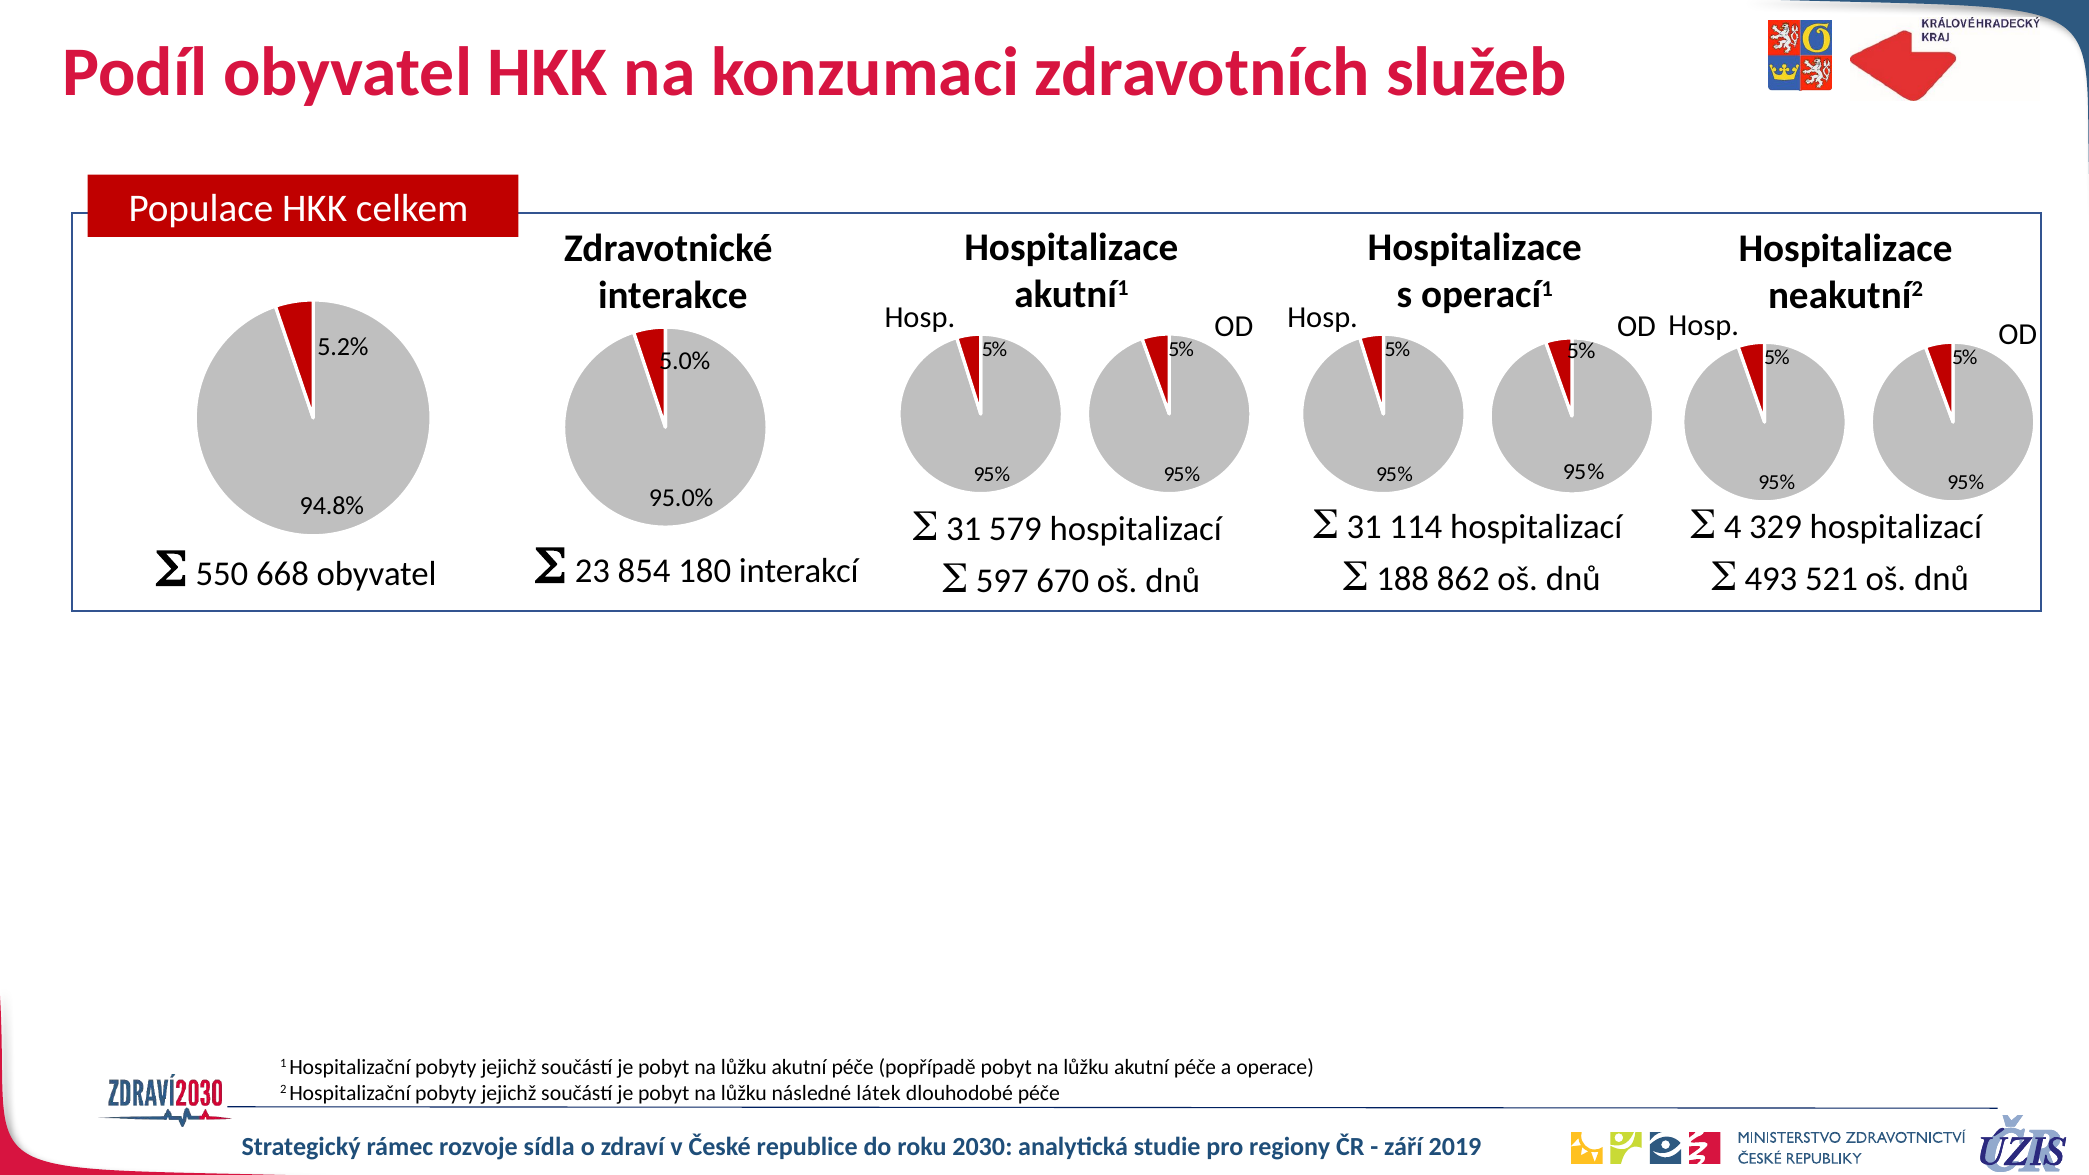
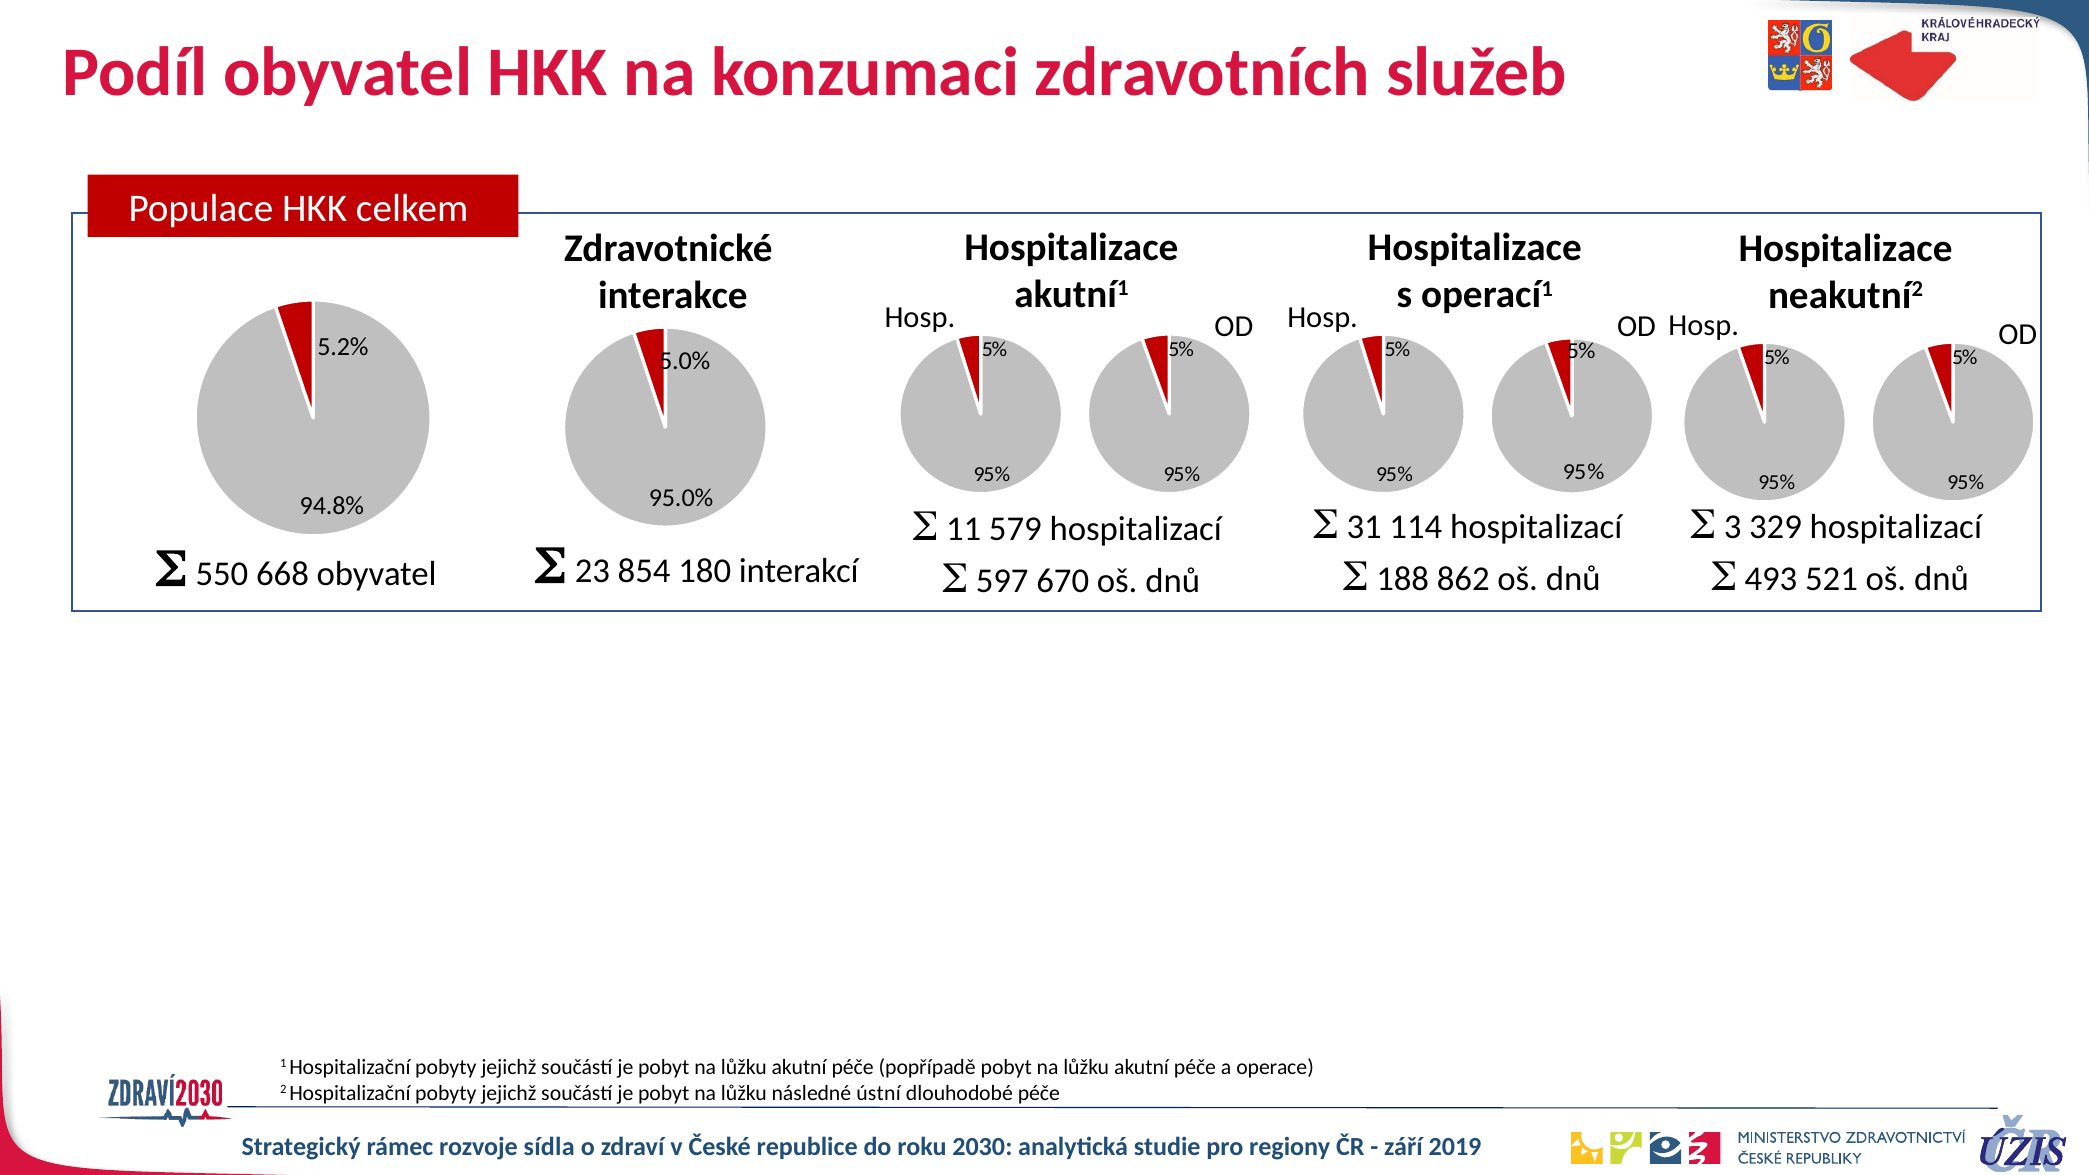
4: 4 -> 3
31 at (964, 529): 31 -> 11
látek: látek -> ústní
